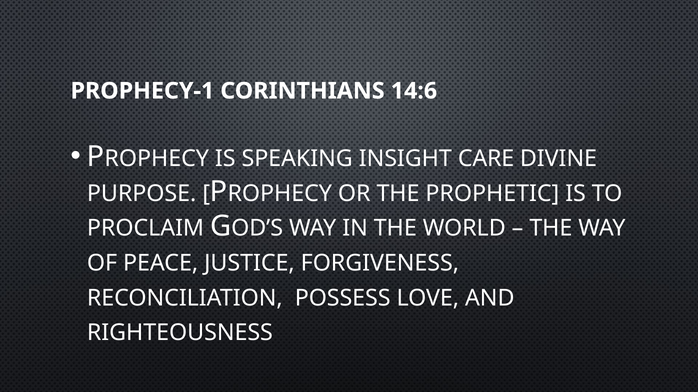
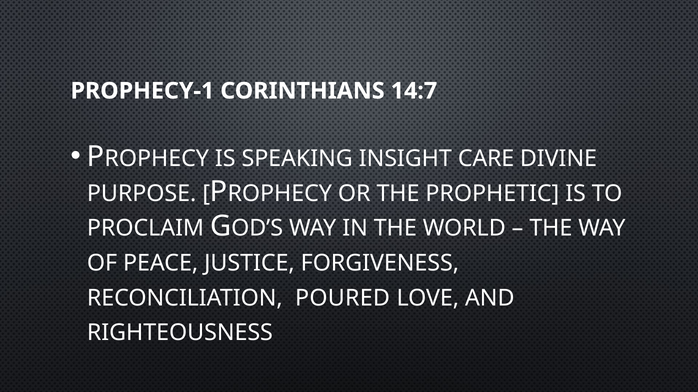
14:6: 14:6 -> 14:7
POSSESS: POSSESS -> POURED
